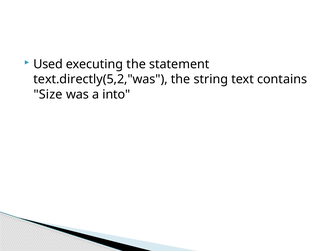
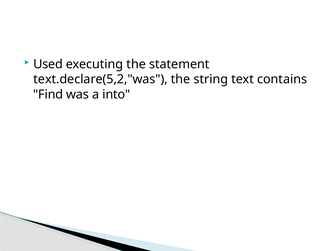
text.directly(5,2,"was: text.directly(5,2,"was -> text.declare(5,2,"was
Size: Size -> Find
